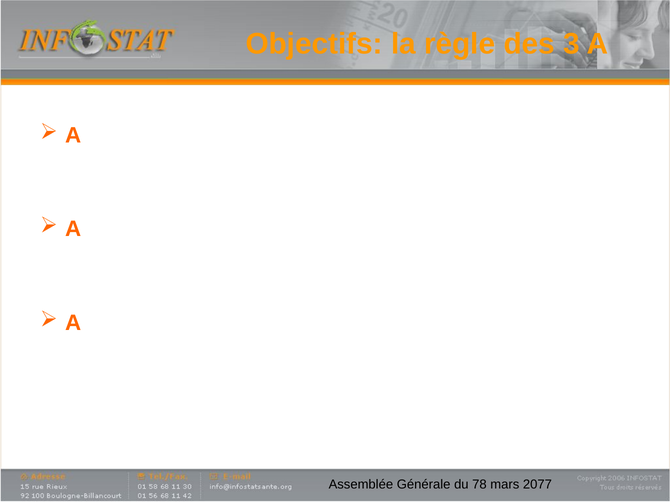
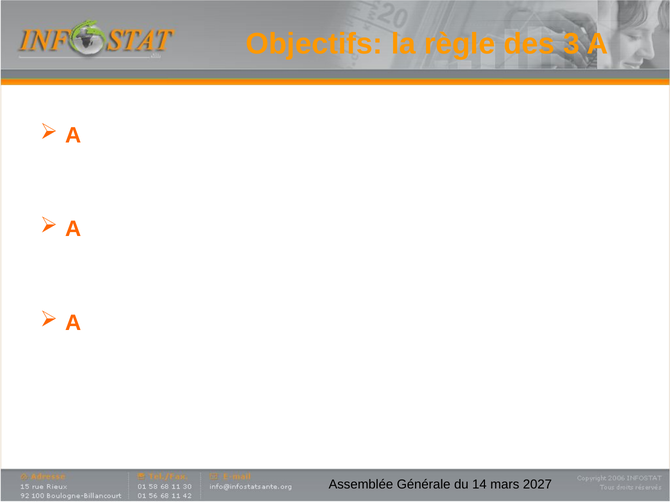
78: 78 -> 14
2077: 2077 -> 2027
